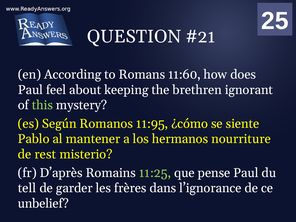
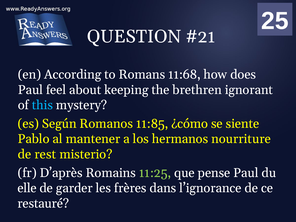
11:60: 11:60 -> 11:68
this colour: light green -> light blue
11:95: 11:95 -> 11:85
tell: tell -> elle
unbelief: unbelief -> restauré
